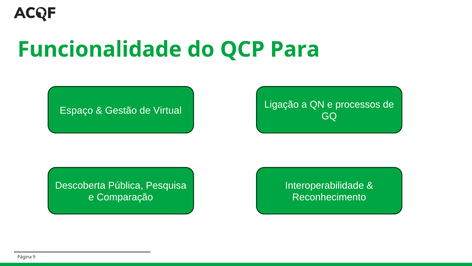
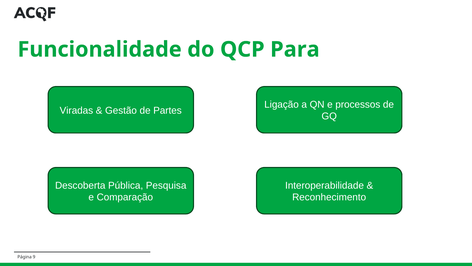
Espaço: Espaço -> Viradas
Virtual: Virtual -> Partes
